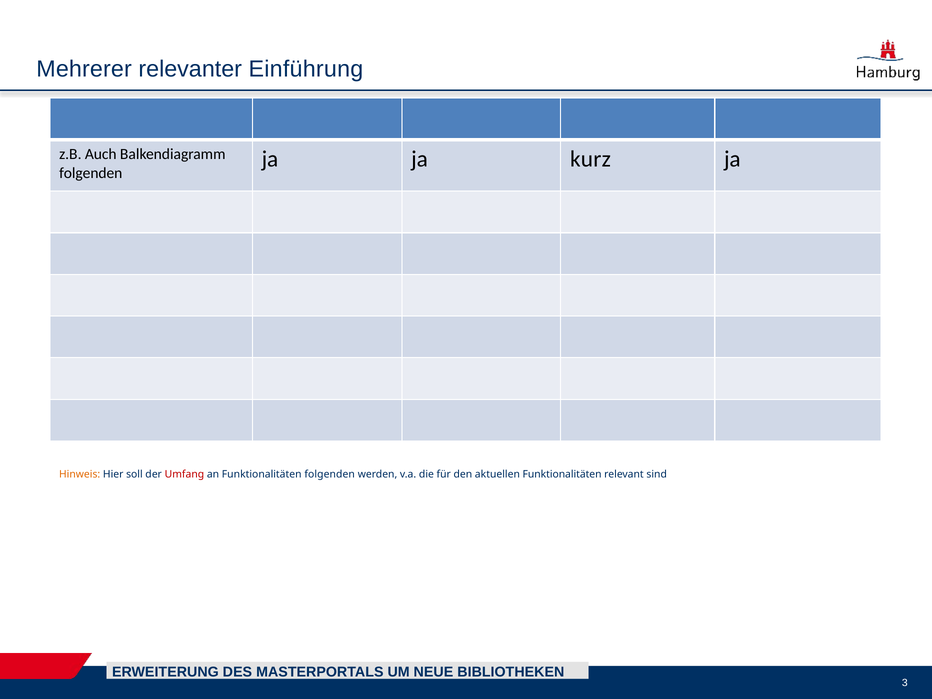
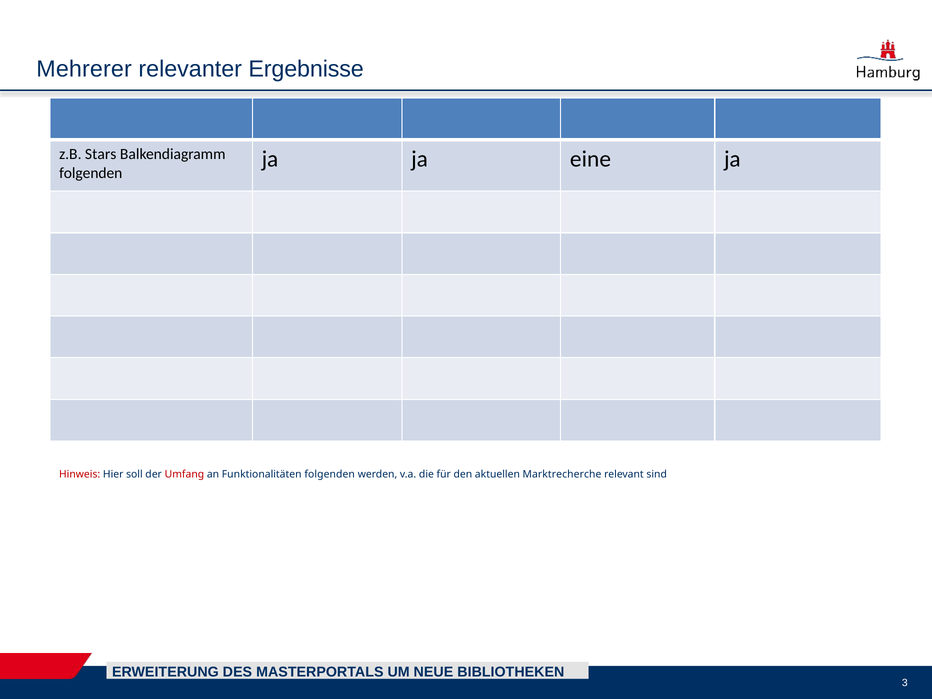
Einführung: Einführung -> Ergebnisse
Auch: Auch -> Stars
kurz: kurz -> eine
Hinweis colour: orange -> red
aktuellen Funktionalitäten: Funktionalitäten -> Marktrecherche
